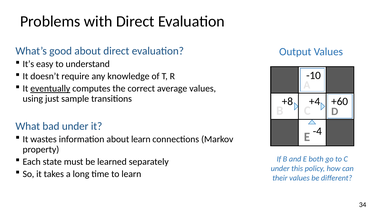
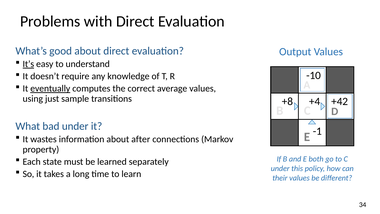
It’s underline: none -> present
+60: +60 -> +42
-4: -4 -> -1
about learn: learn -> after
